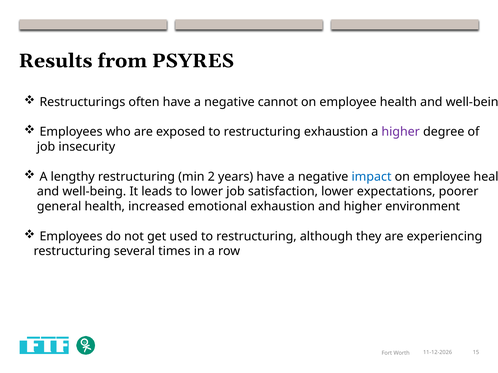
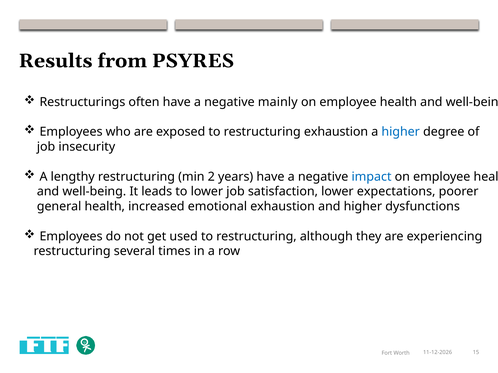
cannot: cannot -> mainly
higher at (401, 132) colour: purple -> blue
environment: environment -> dysfunctions
